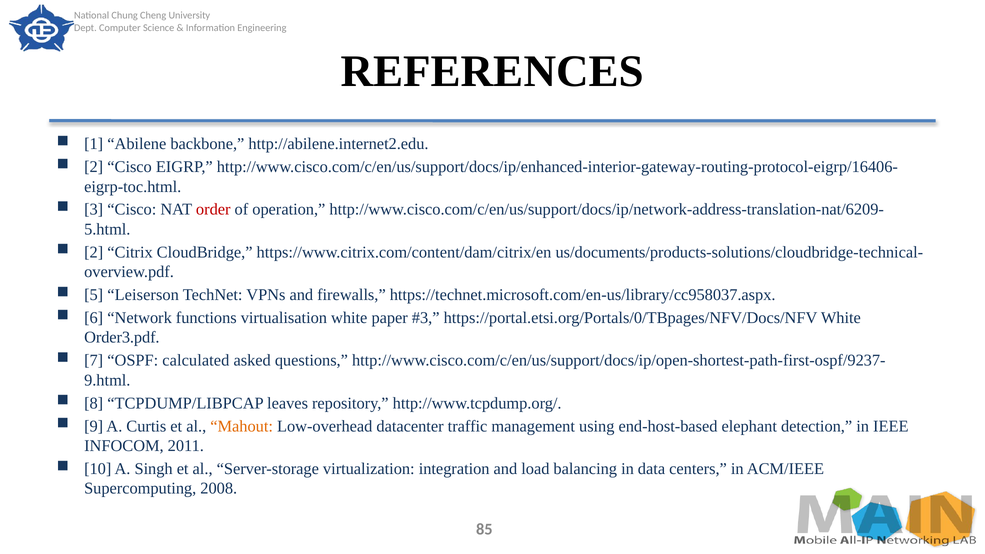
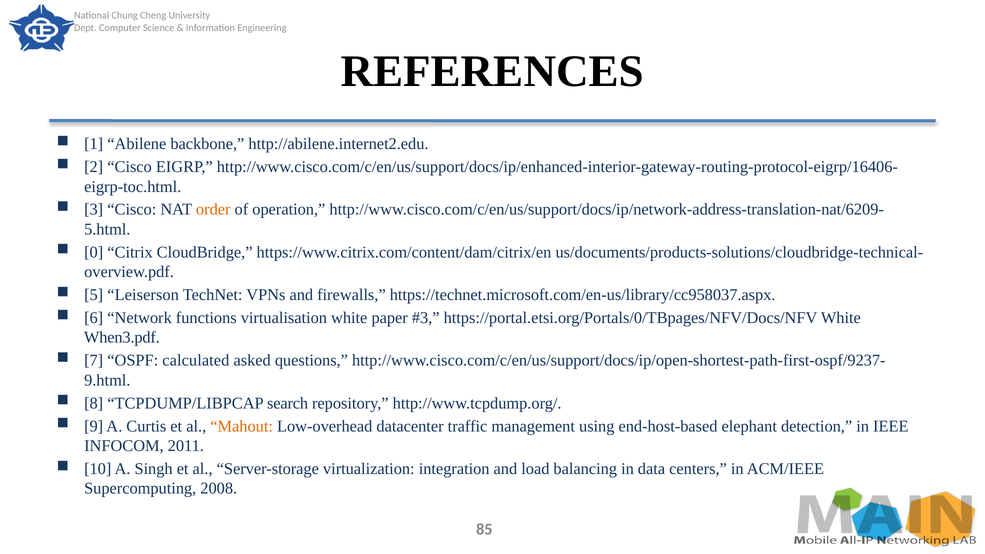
order colour: red -> orange
2 at (94, 252): 2 -> 0
Order3.pdf: Order3.pdf -> When3.pdf
leaves: leaves -> search
